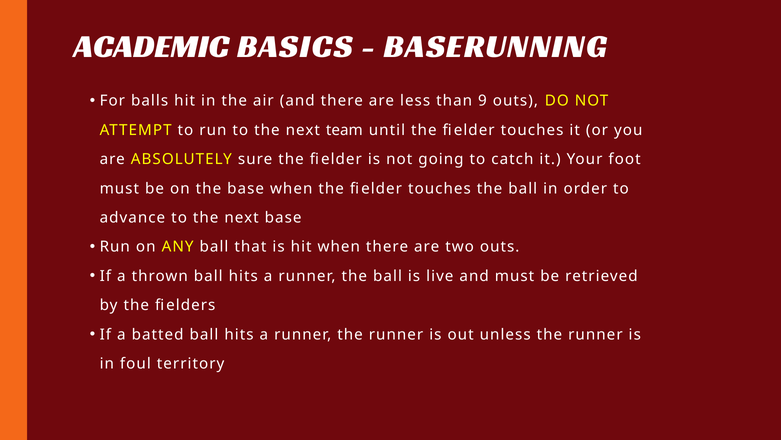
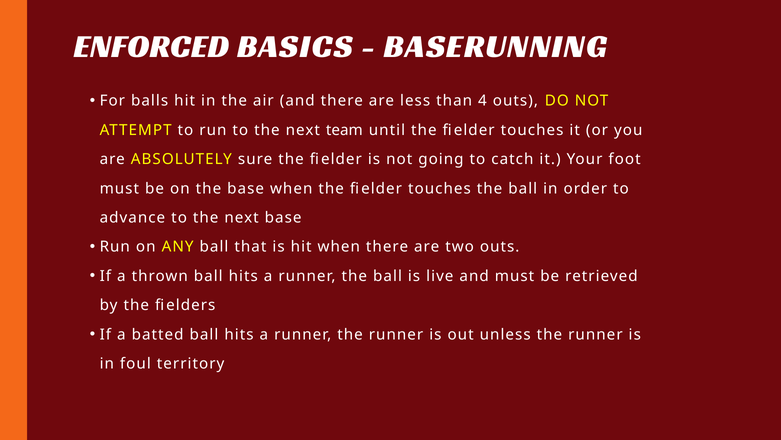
ACADEMIC: ACADEMIC -> ENFORCED
9: 9 -> 4
